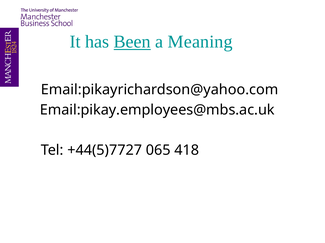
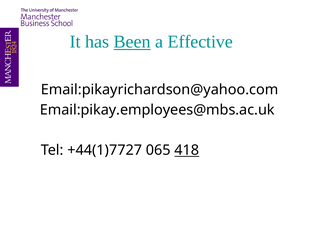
Meaning: Meaning -> Effective
+44(5)7727: +44(5)7727 -> +44(1)7727
418 underline: none -> present
